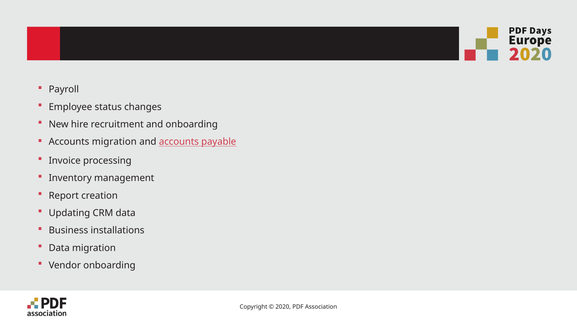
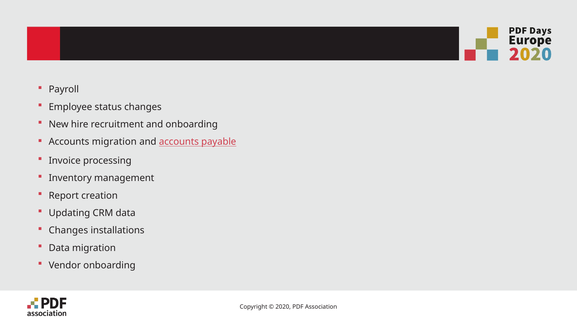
Business at (68, 230): Business -> Changes
